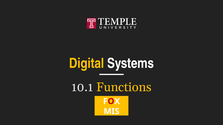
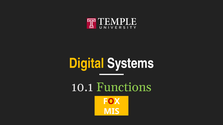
Functions colour: yellow -> light green
